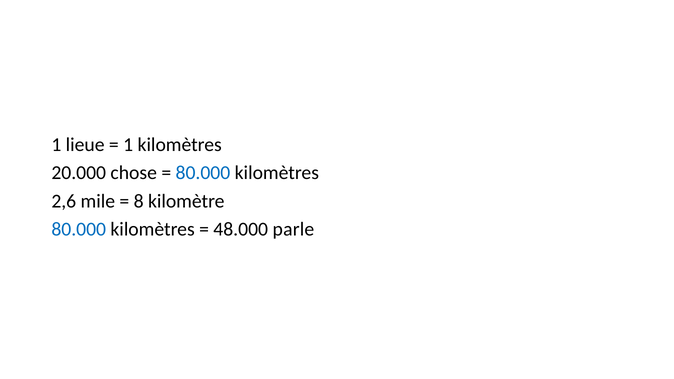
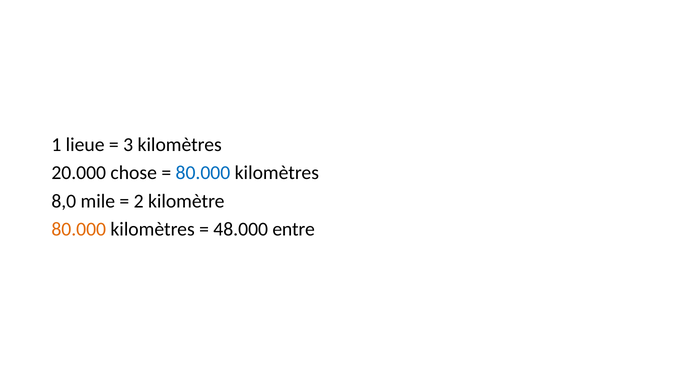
1 at (128, 145): 1 -> 3
2,6: 2,6 -> 8,0
8: 8 -> 2
80.000 at (79, 229) colour: blue -> orange
parle: parle -> entre
